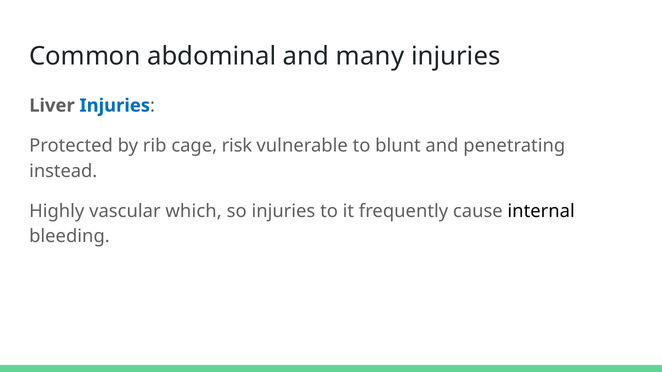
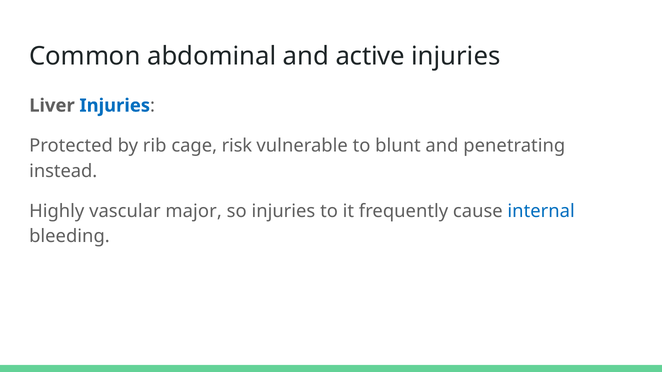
many: many -> active
which: which -> major
internal colour: black -> blue
